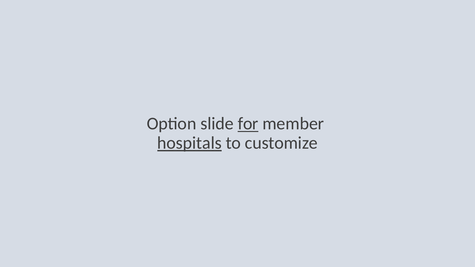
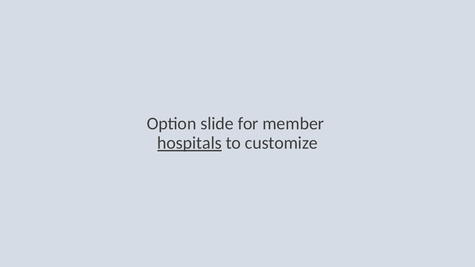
for underline: present -> none
